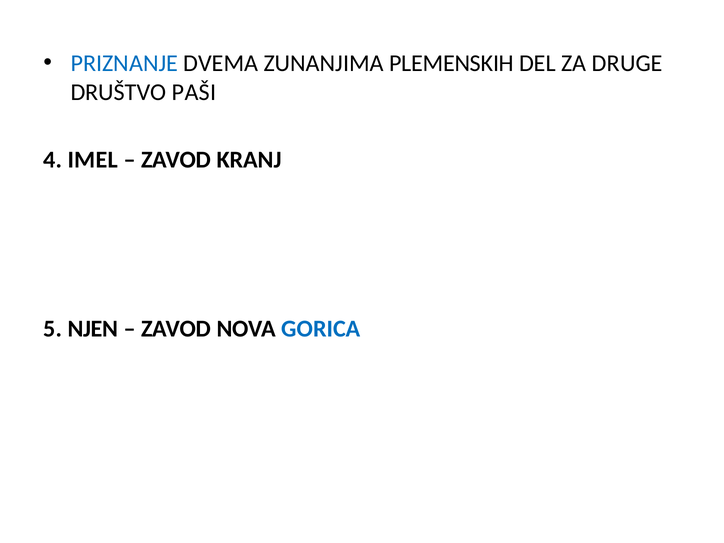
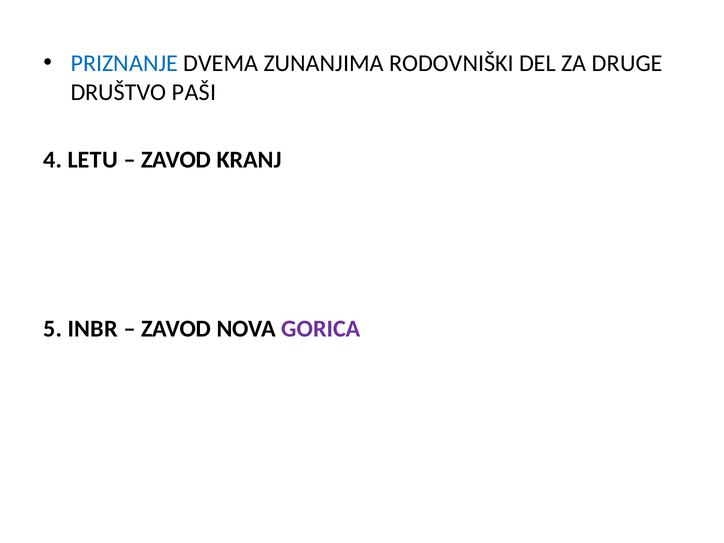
PLEMENSKIH: PLEMENSKIH -> RODOVNIŠKI
IMEL: IMEL -> LETU
NJEN: NJEN -> INBR
GORICA colour: blue -> purple
